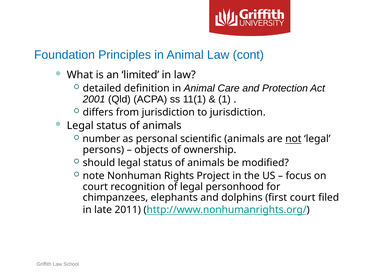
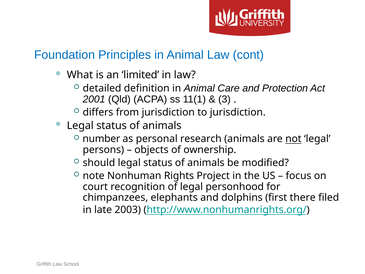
1: 1 -> 3
scientific: scientific -> research
first court: court -> there
2011: 2011 -> 2003
